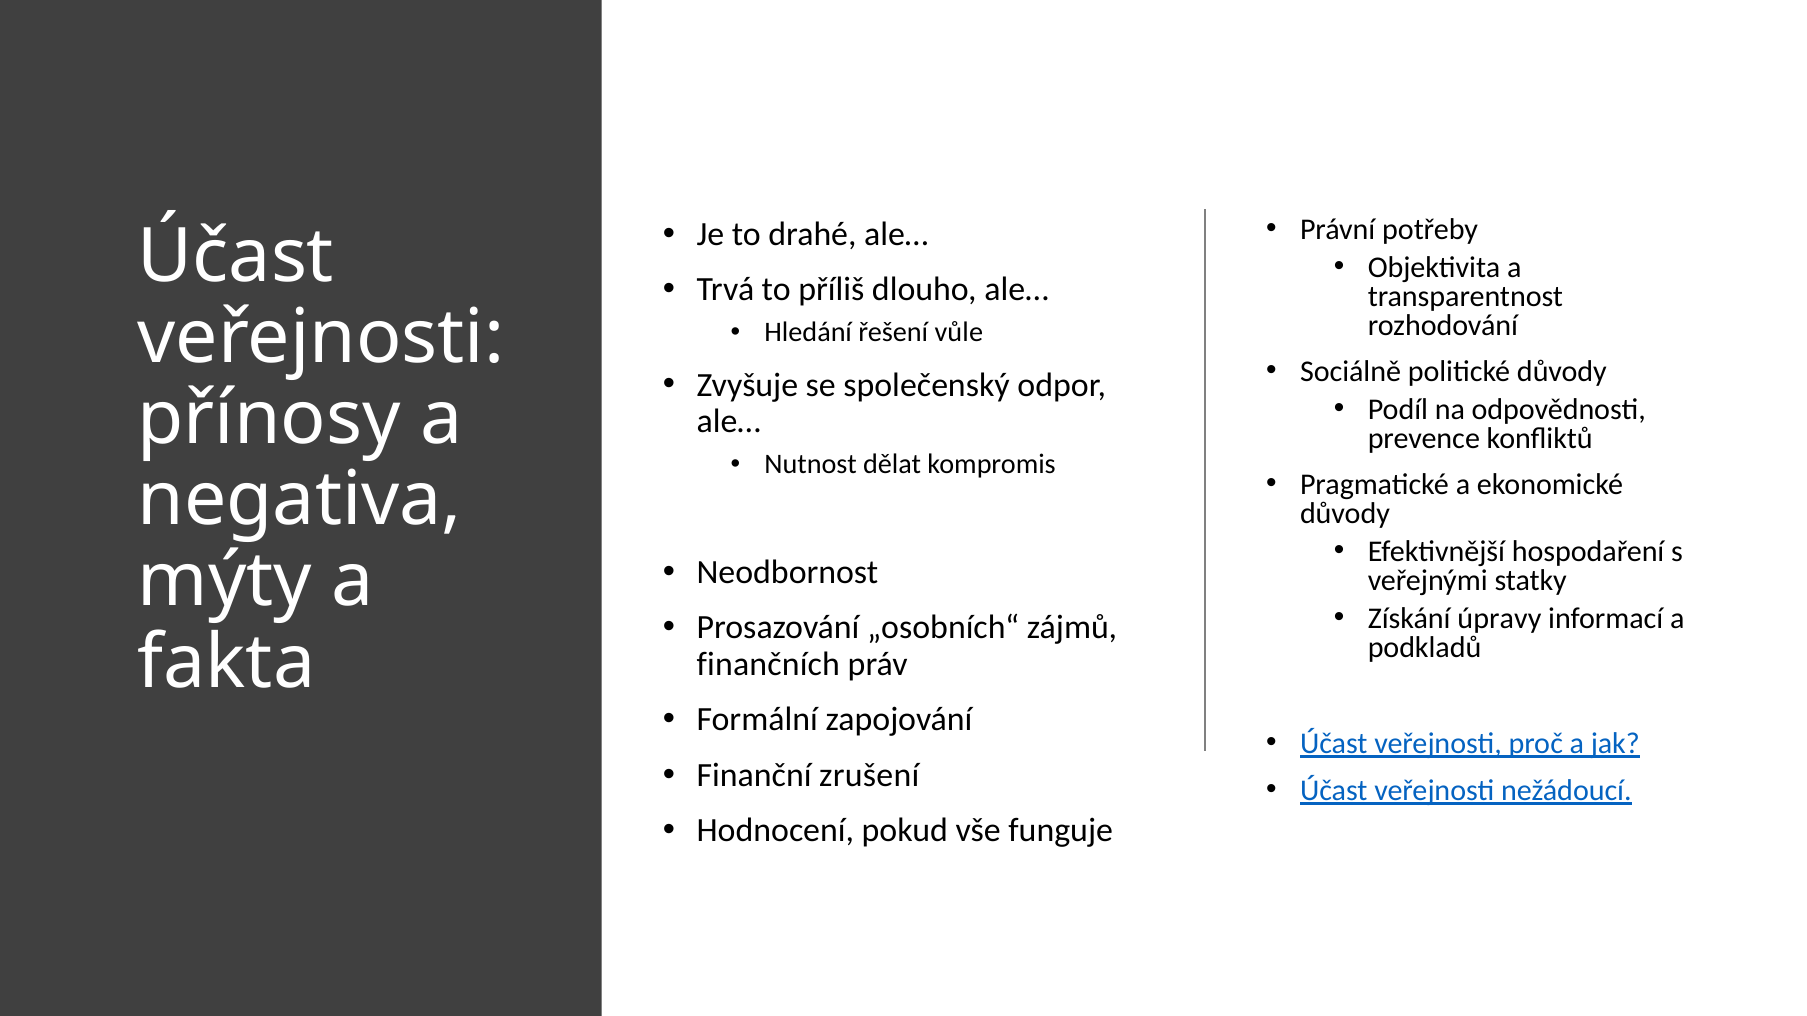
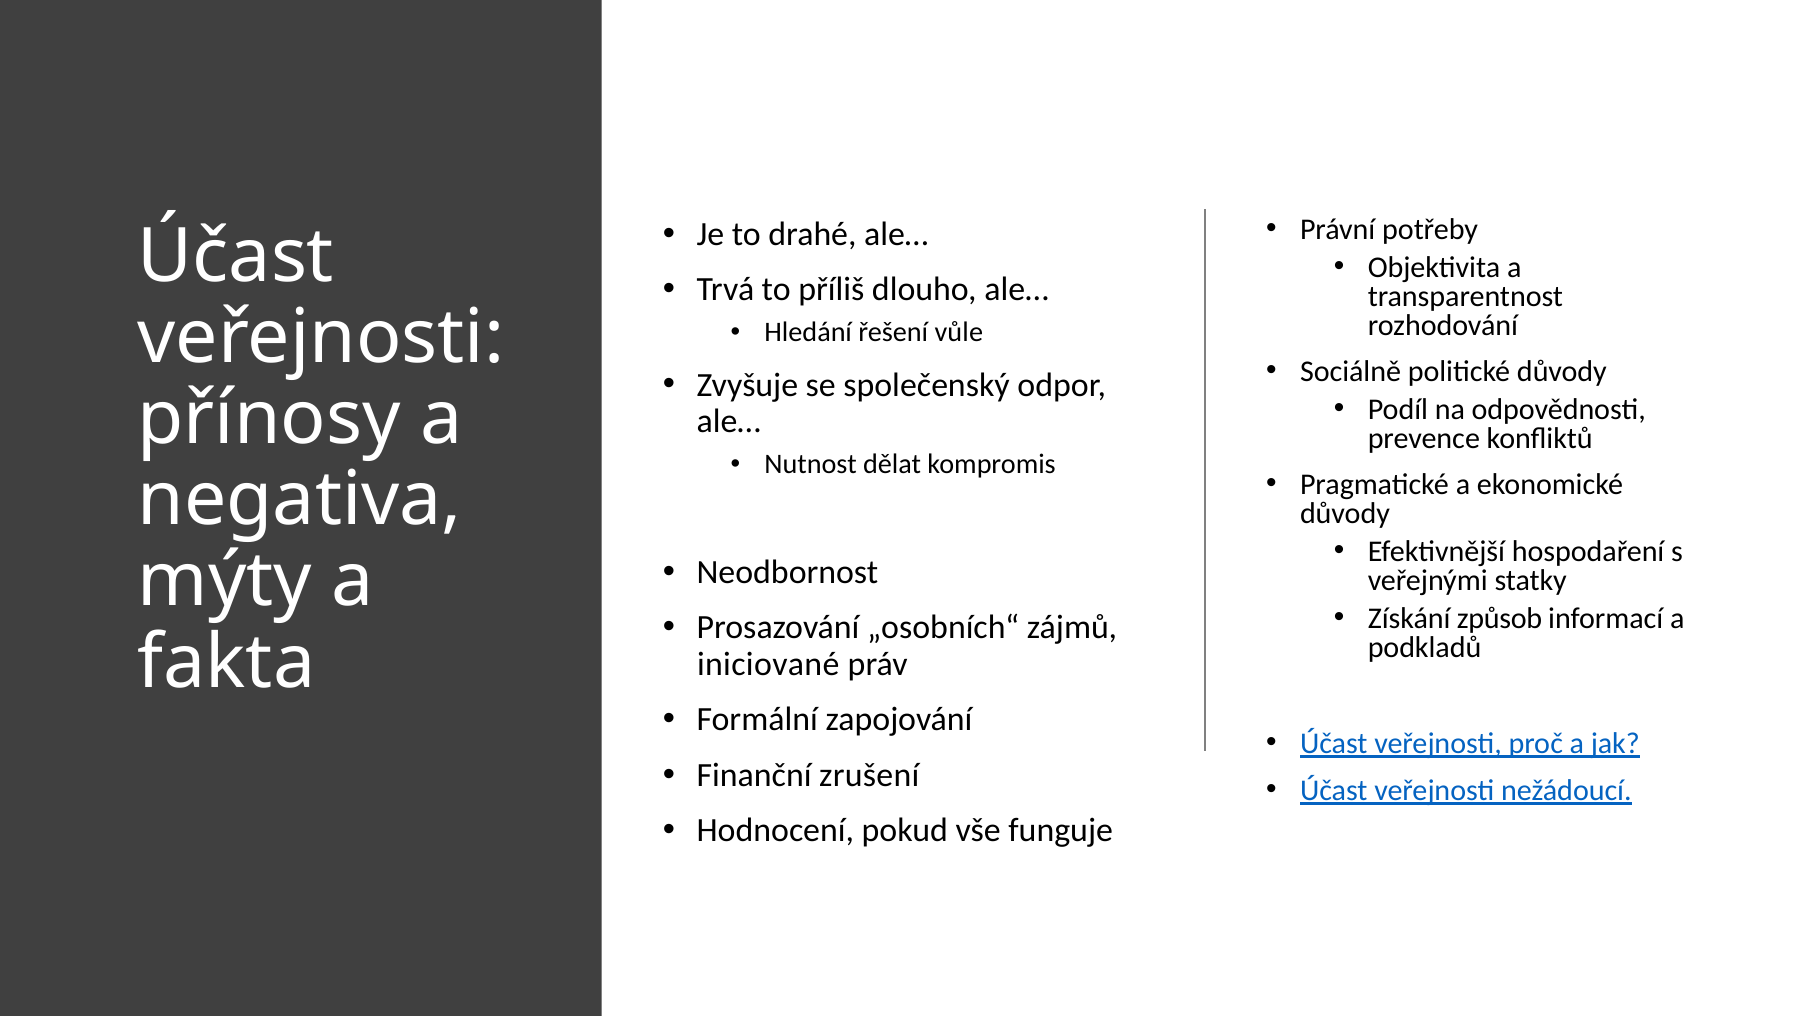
úpravy: úpravy -> způsob
finančních: finančních -> iniciované
